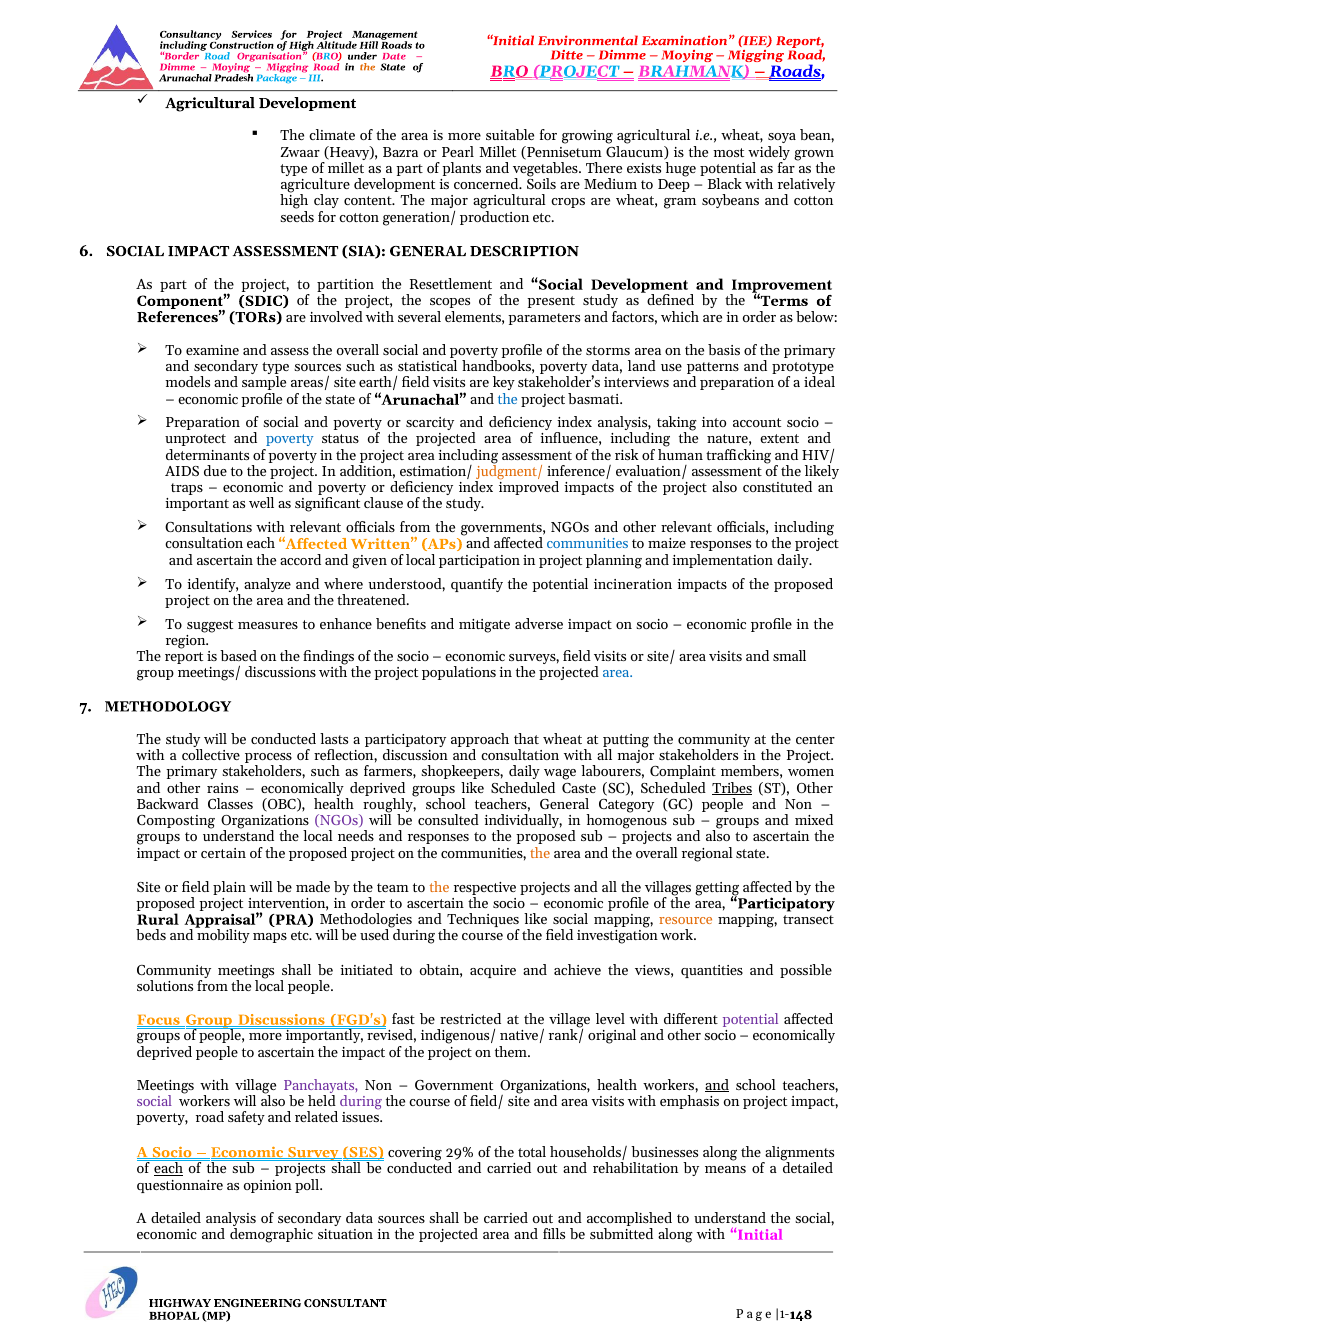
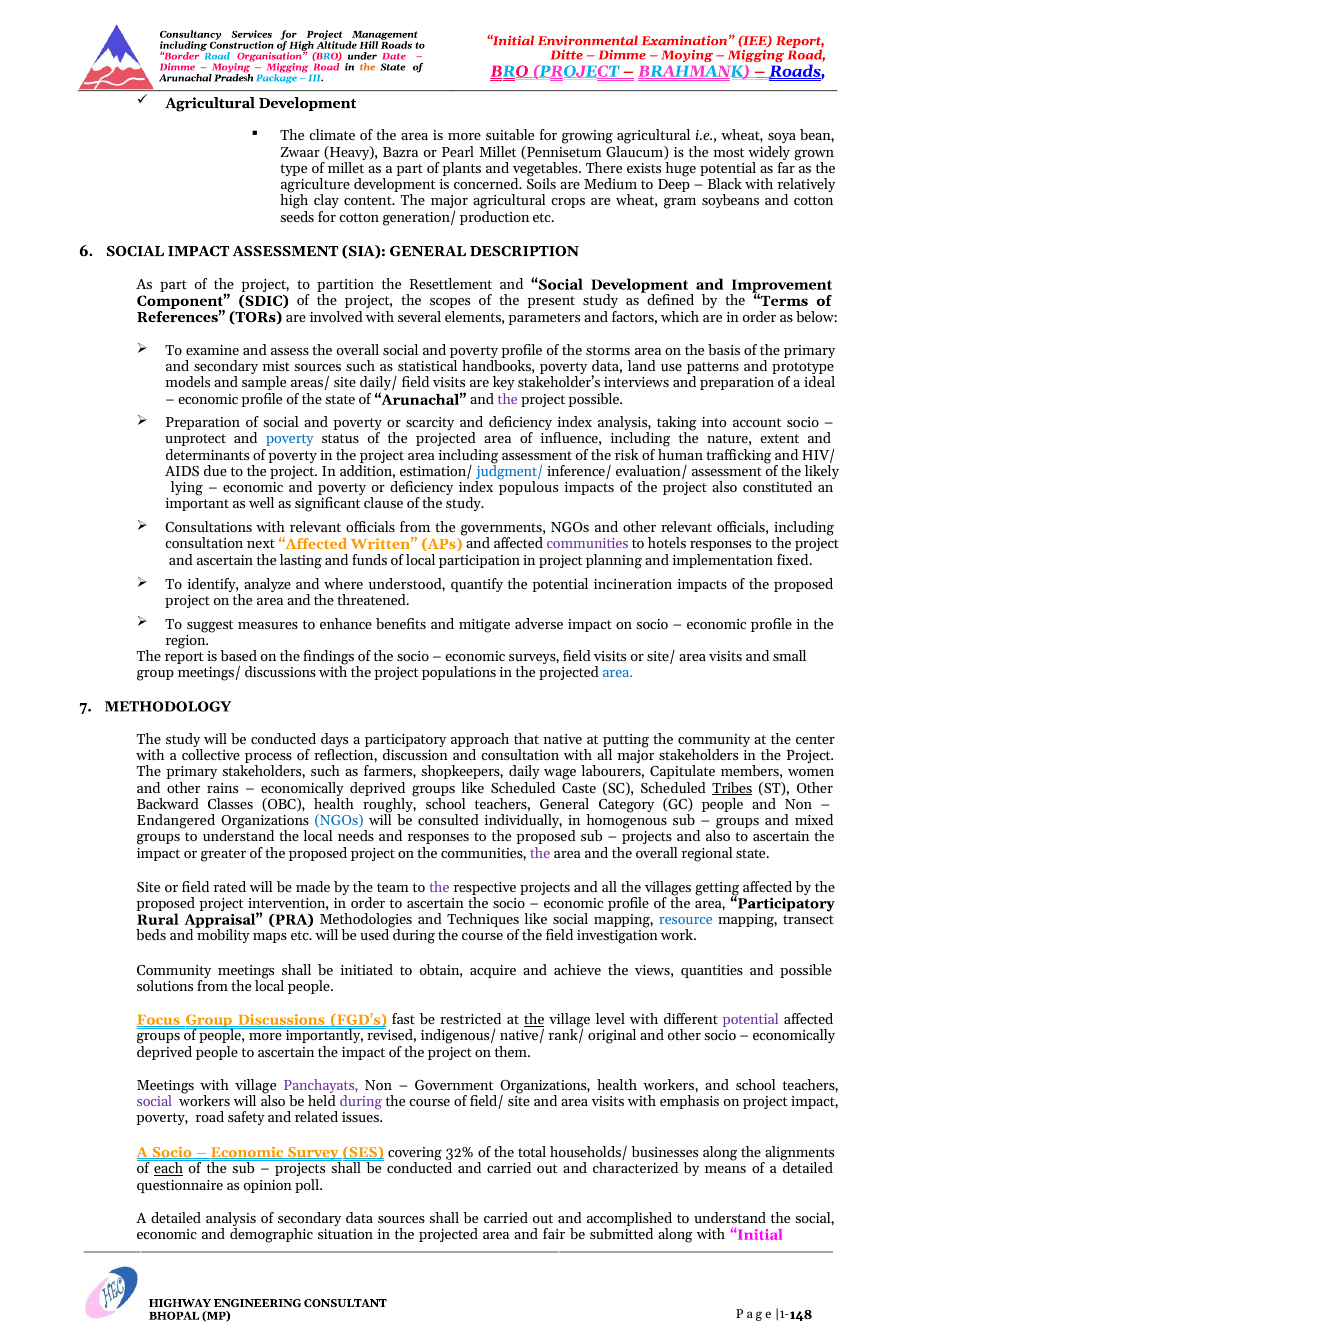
secondary type: type -> mist
earth/: earth/ -> daily/
the at (508, 400) colour: blue -> purple
project basmati: basmati -> possible
judgment/ colour: orange -> blue
traps: traps -> lying
improved: improved -> populous
consultation each: each -> next
communities at (588, 544) colour: blue -> purple
maize: maize -> hotels
accord: accord -> lasting
given: given -> funds
implementation daily: daily -> fixed
lasts: lasts -> days
that wheat: wheat -> native
Complaint: Complaint -> Capitulate
Composting: Composting -> Endangered
NGOs at (339, 821) colour: purple -> blue
certain: certain -> greater
the at (540, 853) colour: orange -> purple
plain: plain -> rated
the at (439, 887) colour: orange -> purple
resource colour: orange -> blue
the at (534, 1020) underline: none -> present
and at (717, 1086) underline: present -> none
29%: 29% -> 32%
rehabilitation: rehabilitation -> characterized
fills: fills -> fair
